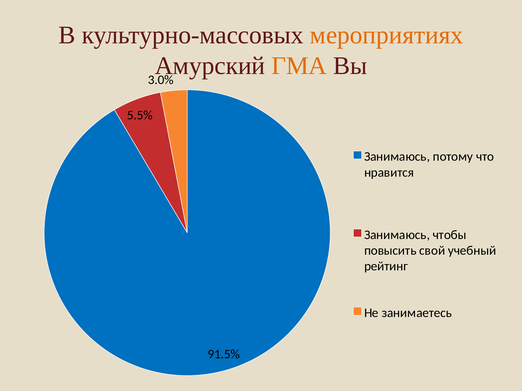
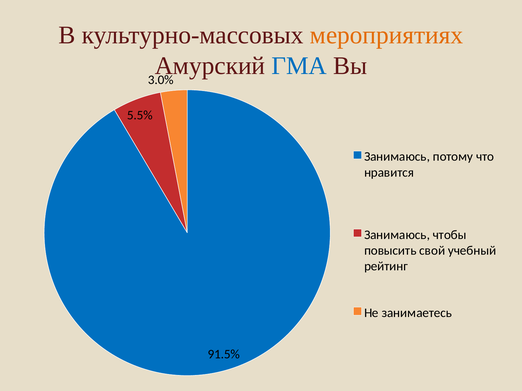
ГМА colour: orange -> blue
